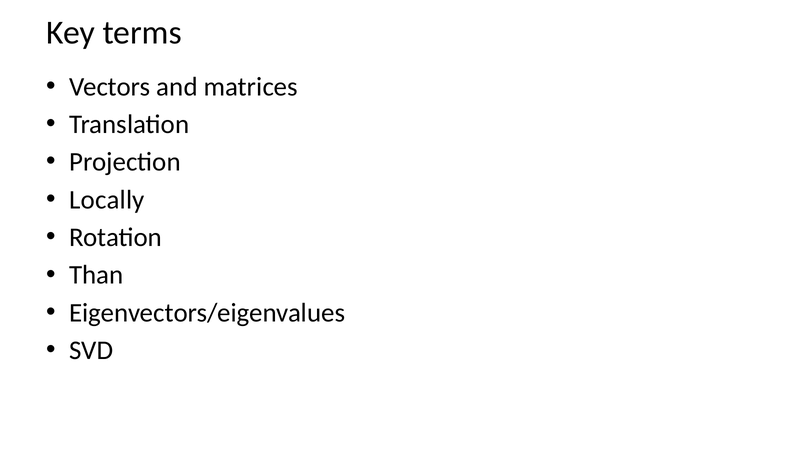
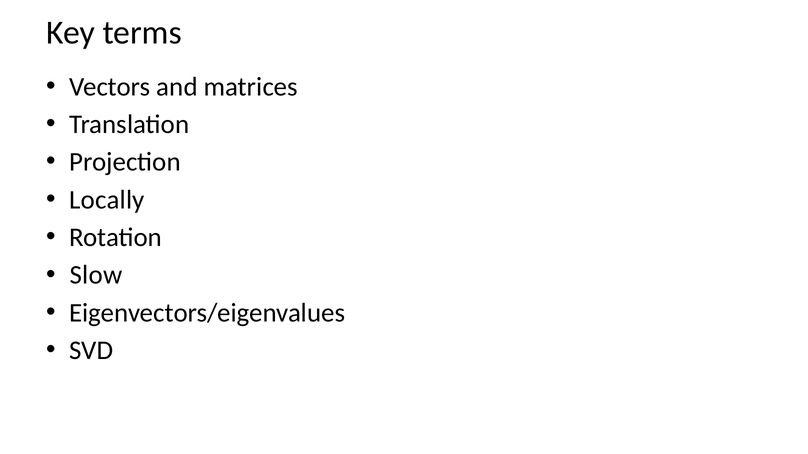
Than: Than -> Slow
